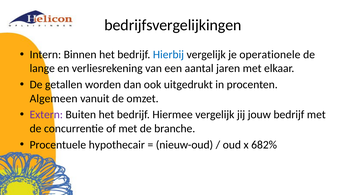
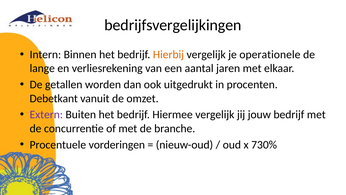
Hierbij colour: blue -> orange
Algemeen: Algemeen -> Debetkant
hypothecair: hypothecair -> vorderingen
682%: 682% -> 730%
